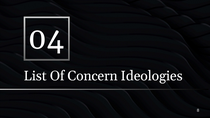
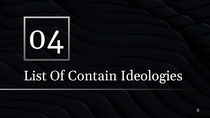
Concern: Concern -> Contain
